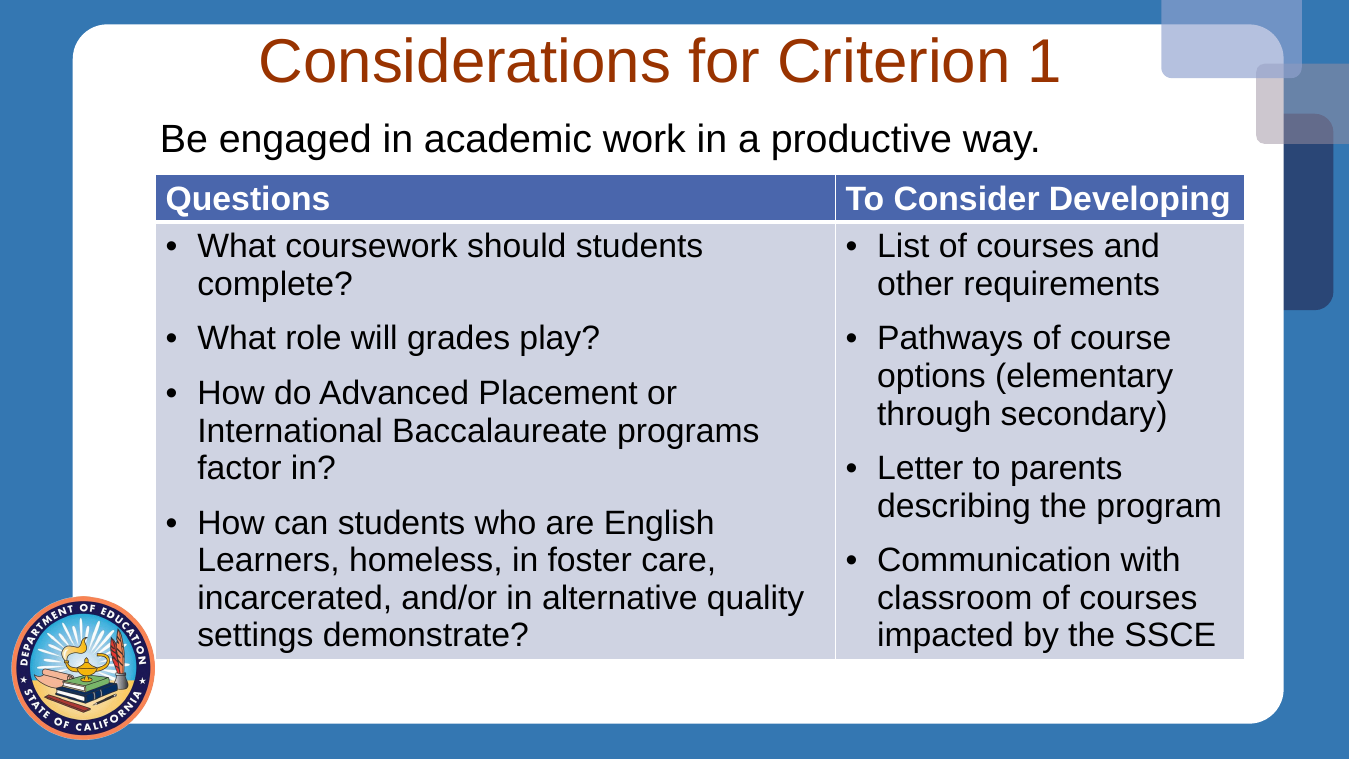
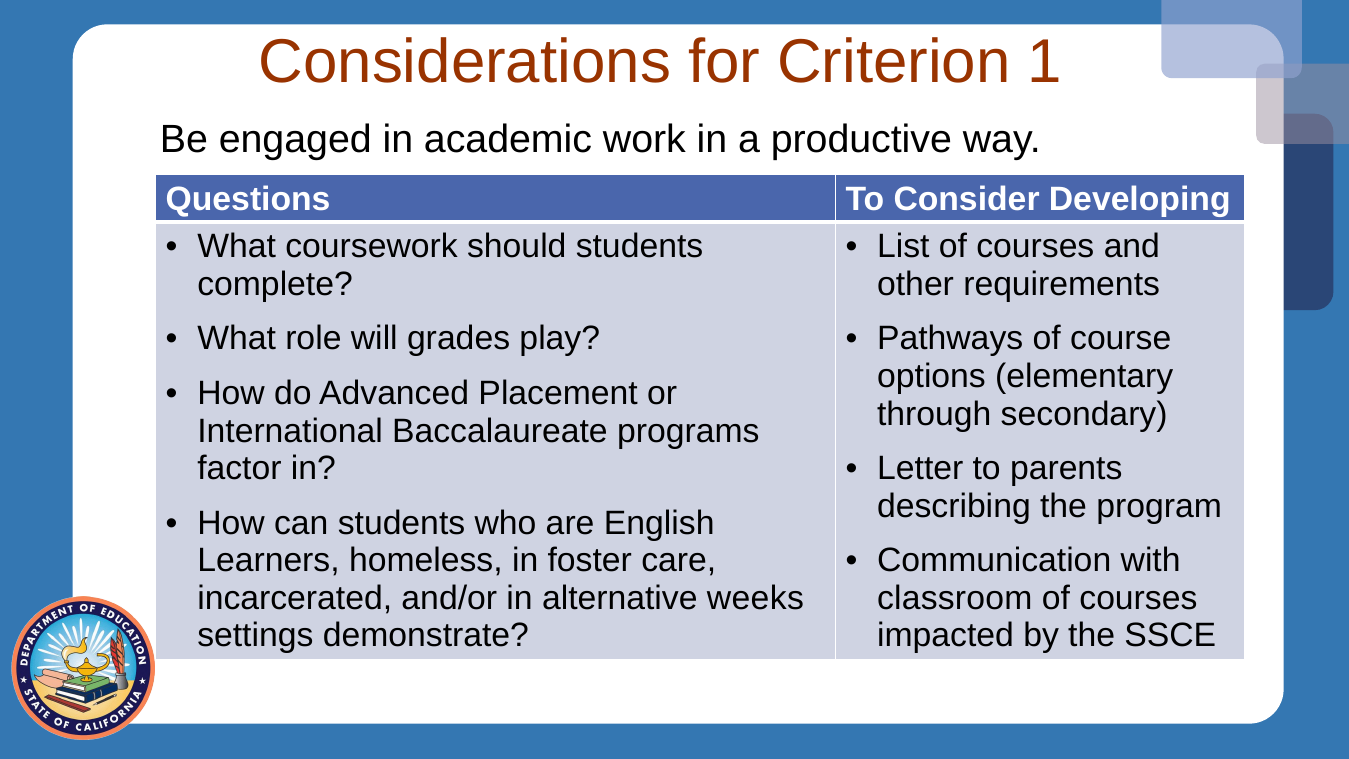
quality: quality -> weeks
